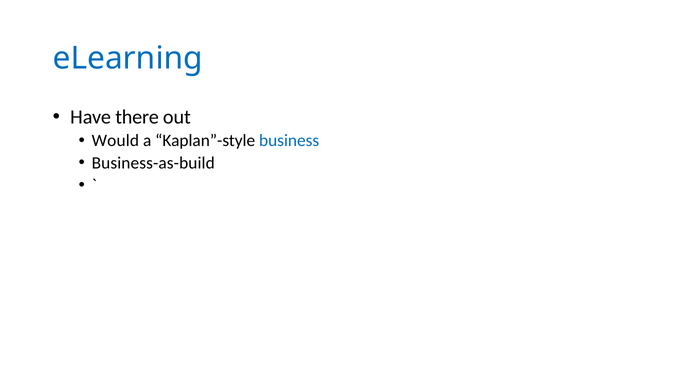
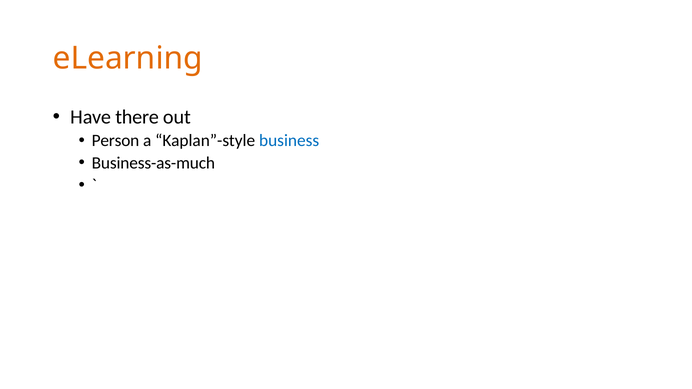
eLearning colour: blue -> orange
Would: Would -> Person
Business-as-build: Business-as-build -> Business-as-much
